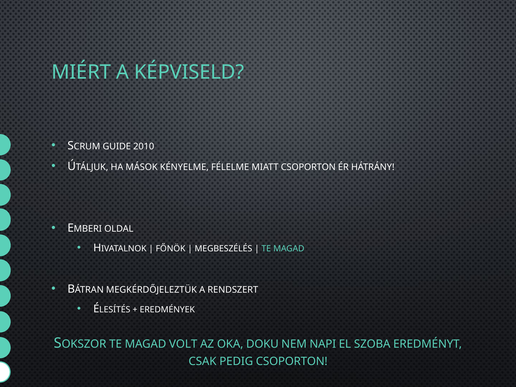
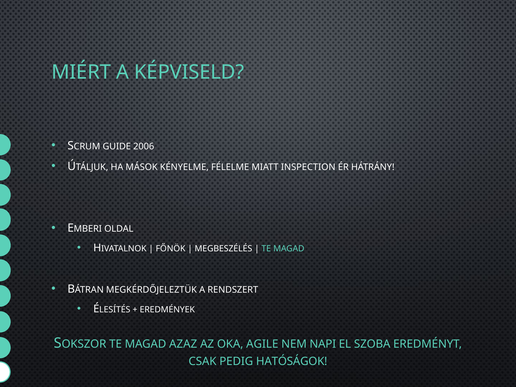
2010: 2010 -> 2006
MIATT CSOPORTON: CSOPORTON -> INSPECTION
VOLT: VOLT -> AZAZ
DOKU: DOKU -> AGILE
PEDIG CSOPORTON: CSOPORTON -> HATÓSÁGOK
